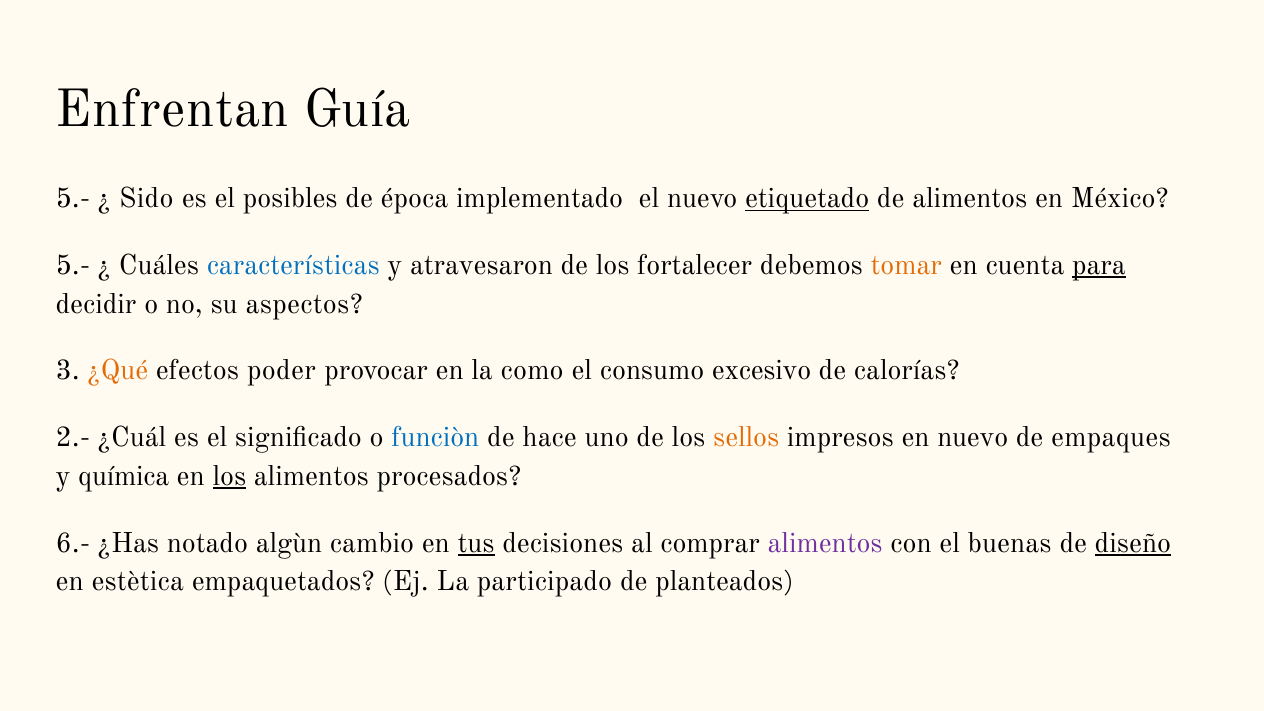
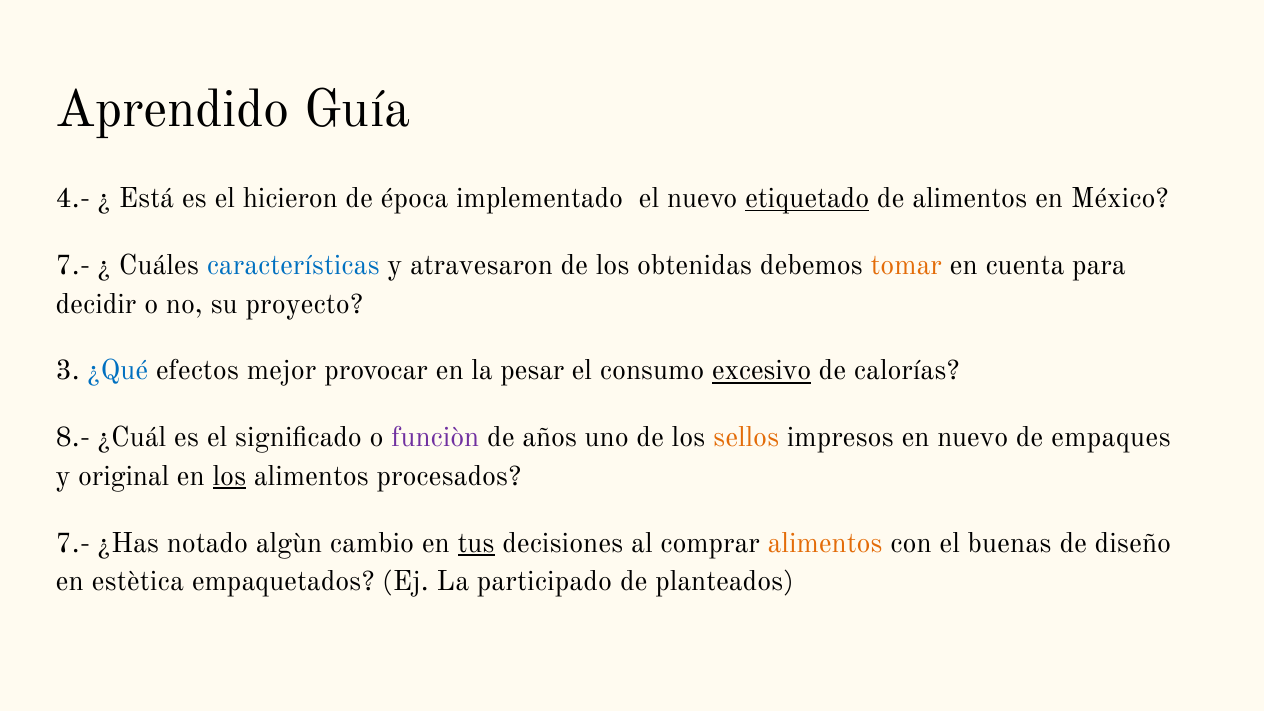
Enfrentan: Enfrentan -> Aprendido
5.- at (73, 198): 5.- -> 4.-
Sido: Sido -> Está
posibles: posibles -> hicieron
5.- at (73, 265): 5.- -> 7.-
fortalecer: fortalecer -> obtenidas
para underline: present -> none
aspectos: aspectos -> proyecto
¿Qué colour: orange -> blue
poder: poder -> mejor
como: como -> pesar
excesivo underline: none -> present
2.-: 2.- -> 8.-
funciòn colour: blue -> purple
hace: hace -> años
química: química -> original
6.- at (73, 543): 6.- -> 7.-
alimentos at (825, 543) colour: purple -> orange
diseño underline: present -> none
